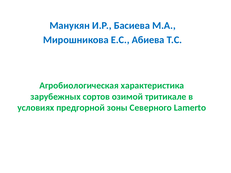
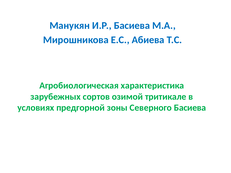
Северного Lamerto: Lamerto -> Басиева
